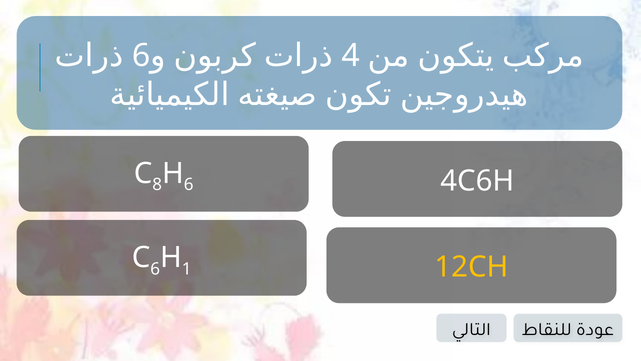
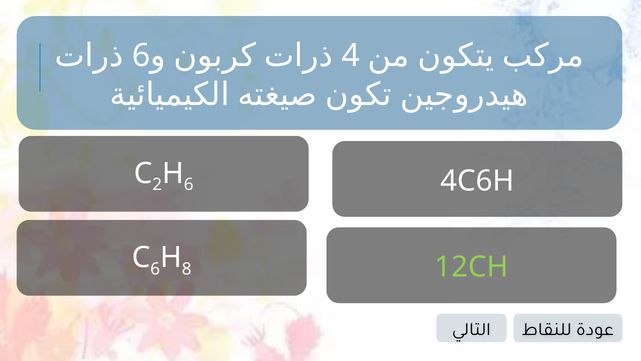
8: 8 -> 2
1: 1 -> 8
12CH colour: yellow -> light green
